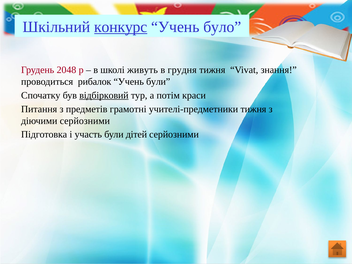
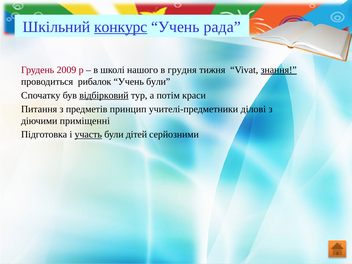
було: було -> рада
2048: 2048 -> 2009
живуть: живуть -> нашого
знання underline: none -> present
грамотні: грамотні -> принцип
учителі-предметники тижня: тижня -> ділові
діючими серйозними: серйозними -> приміщенні
участь underline: none -> present
